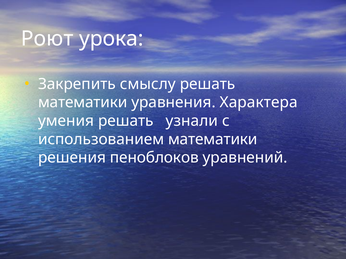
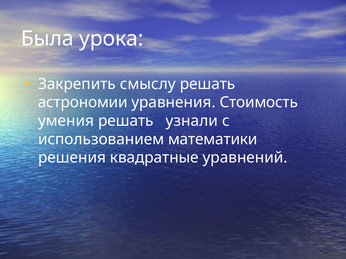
Роют: Роют -> Была
математики at (83, 103): математики -> астрономии
Характера: Характера -> Стоимость
пеноблоков: пеноблоков -> квадратные
